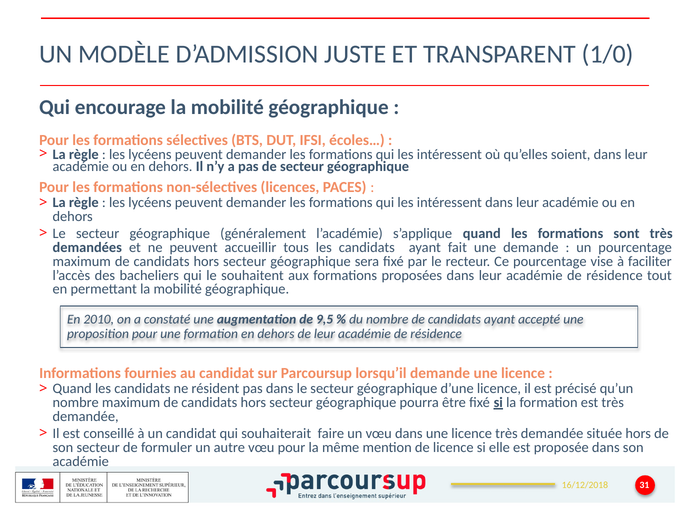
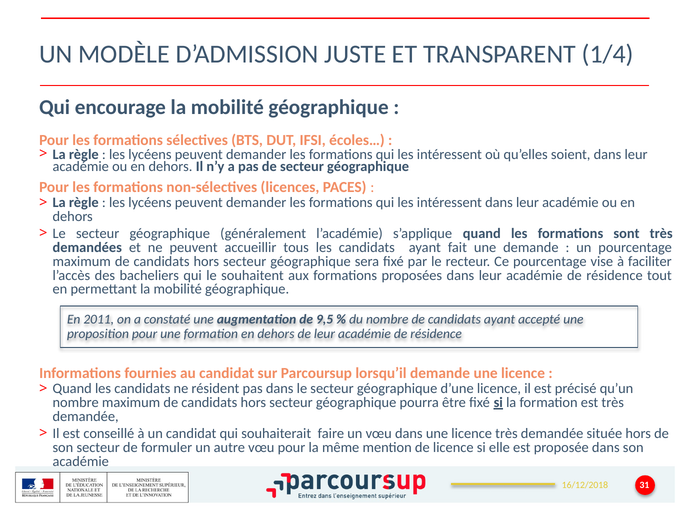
1/0: 1/0 -> 1/4
2010: 2010 -> 2011
